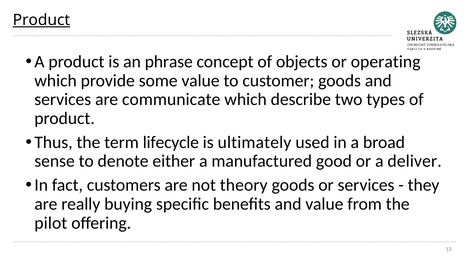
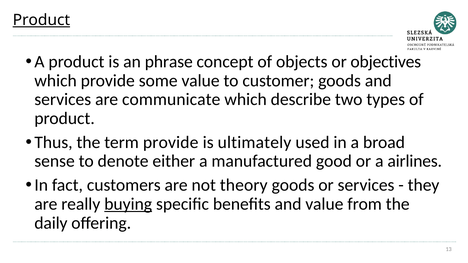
operating: operating -> objectives
term lifecycle: lifecycle -> provide
deliver: deliver -> airlines
buying underline: none -> present
pilot: pilot -> daily
